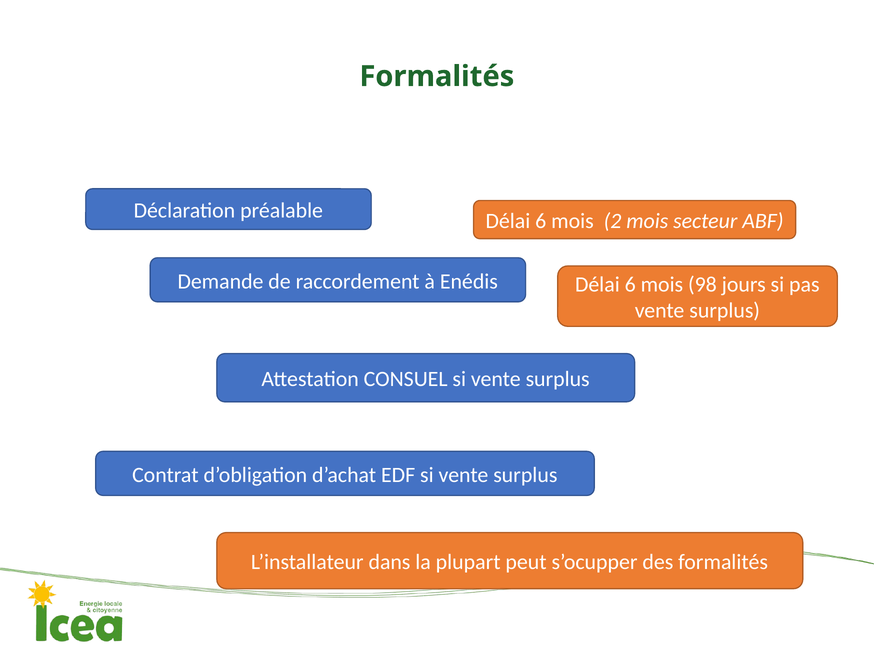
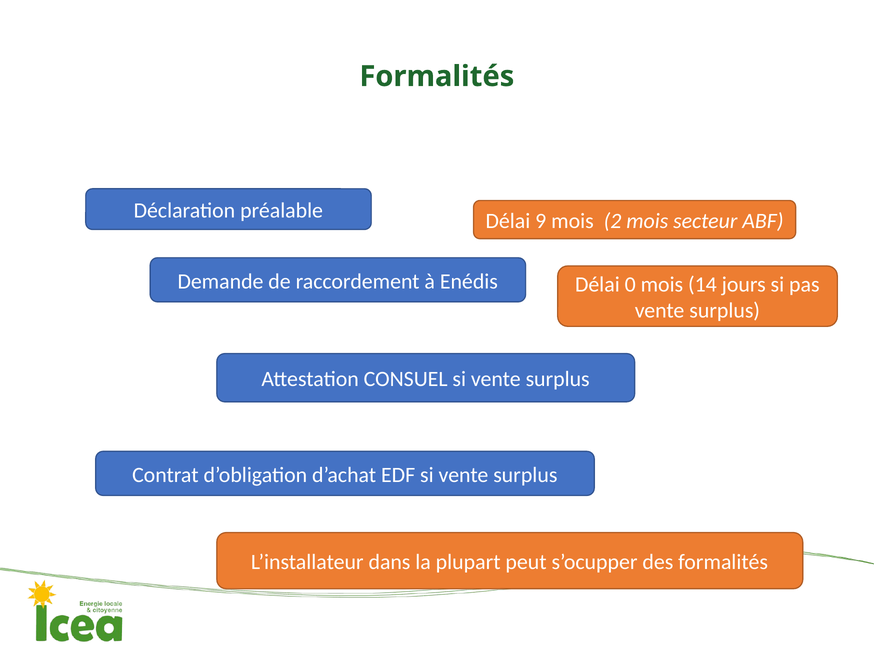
6 at (541, 221): 6 -> 9
6 at (630, 285): 6 -> 0
98: 98 -> 14
